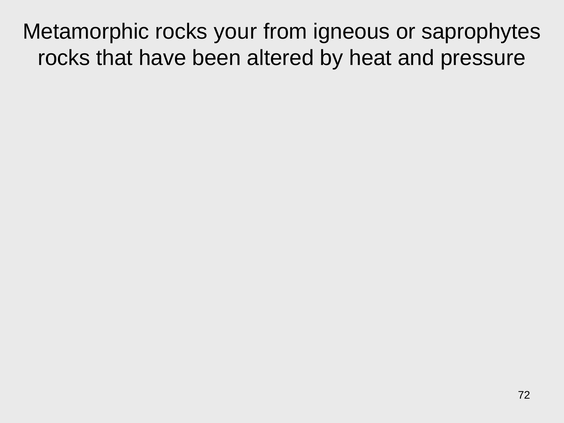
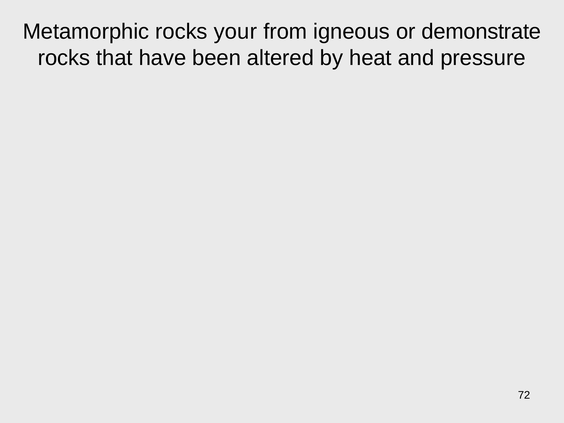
saprophytes: saprophytes -> demonstrate
